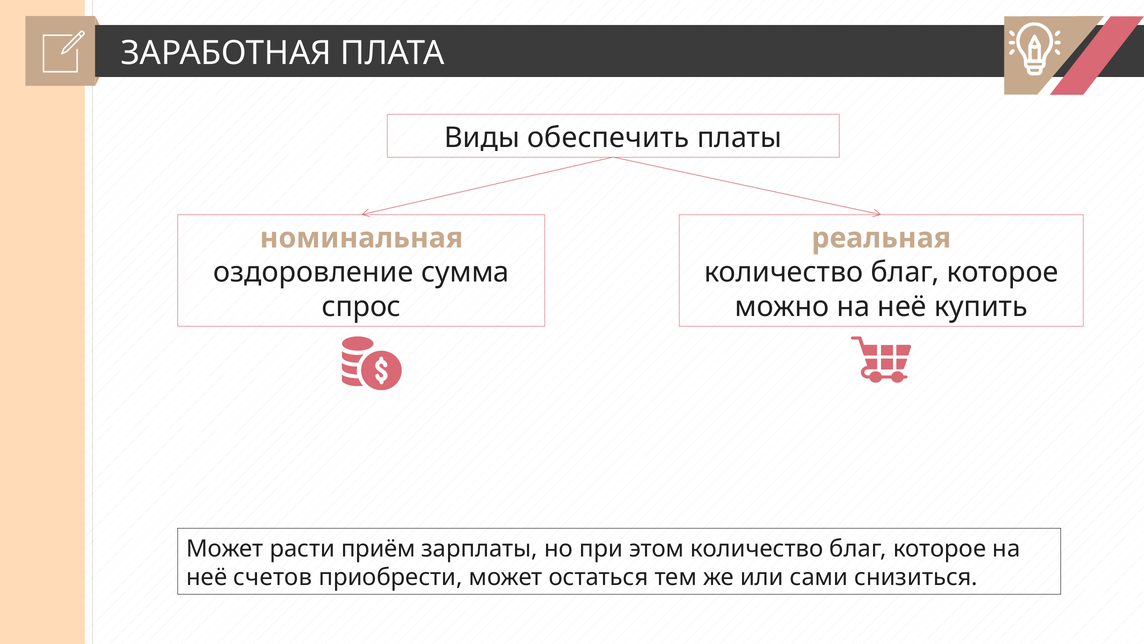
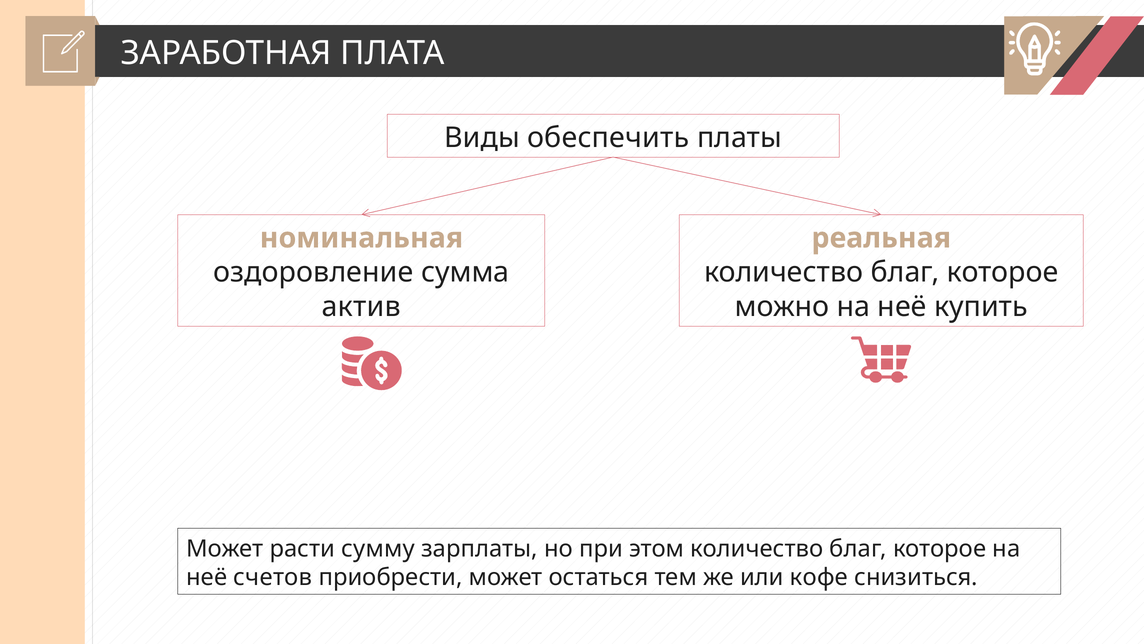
спрос: спрос -> актив
приём: приём -> сумму
сами: сами -> кофе
